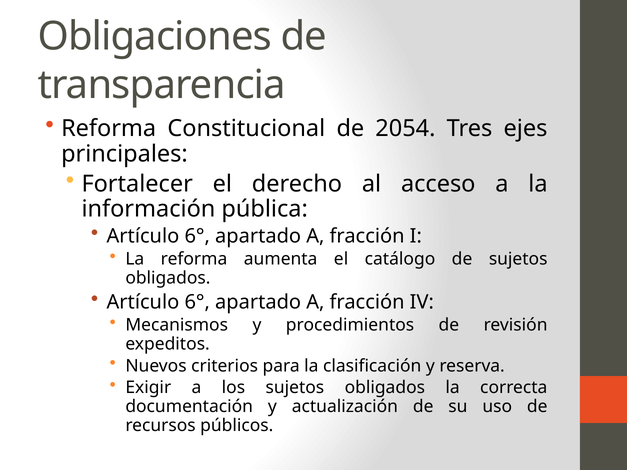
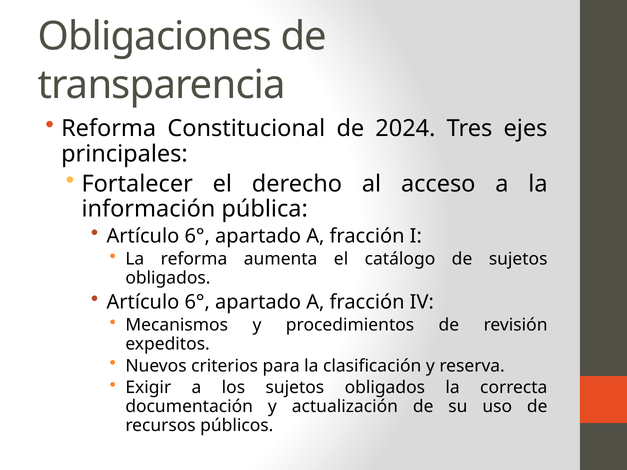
2054: 2054 -> 2024
